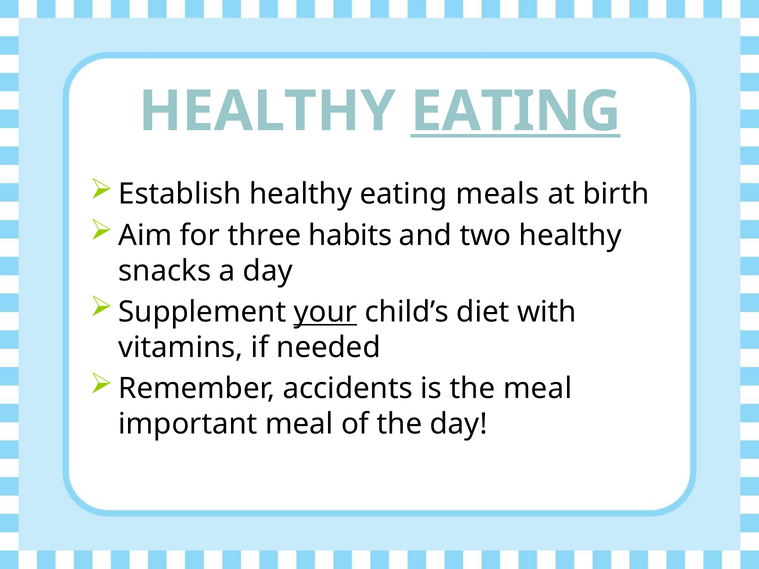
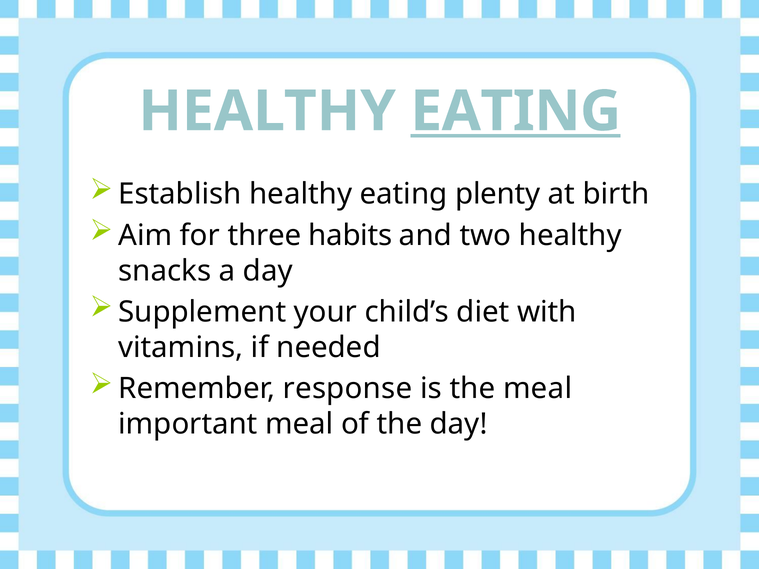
meals: meals -> plenty
your underline: present -> none
accidents: accidents -> response
